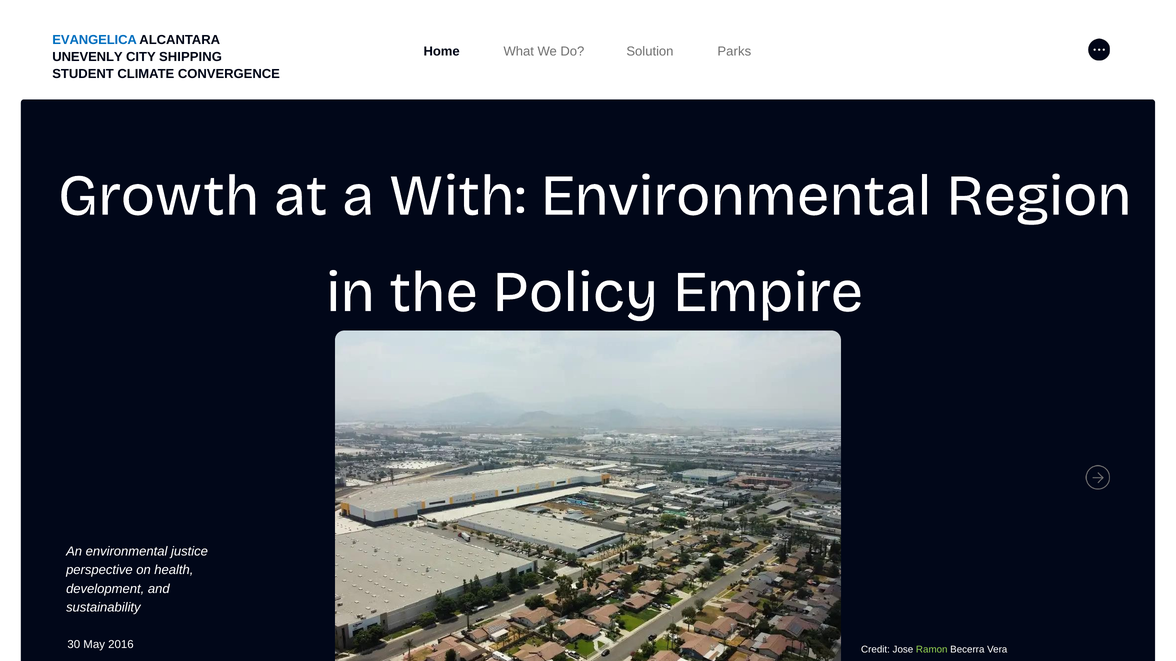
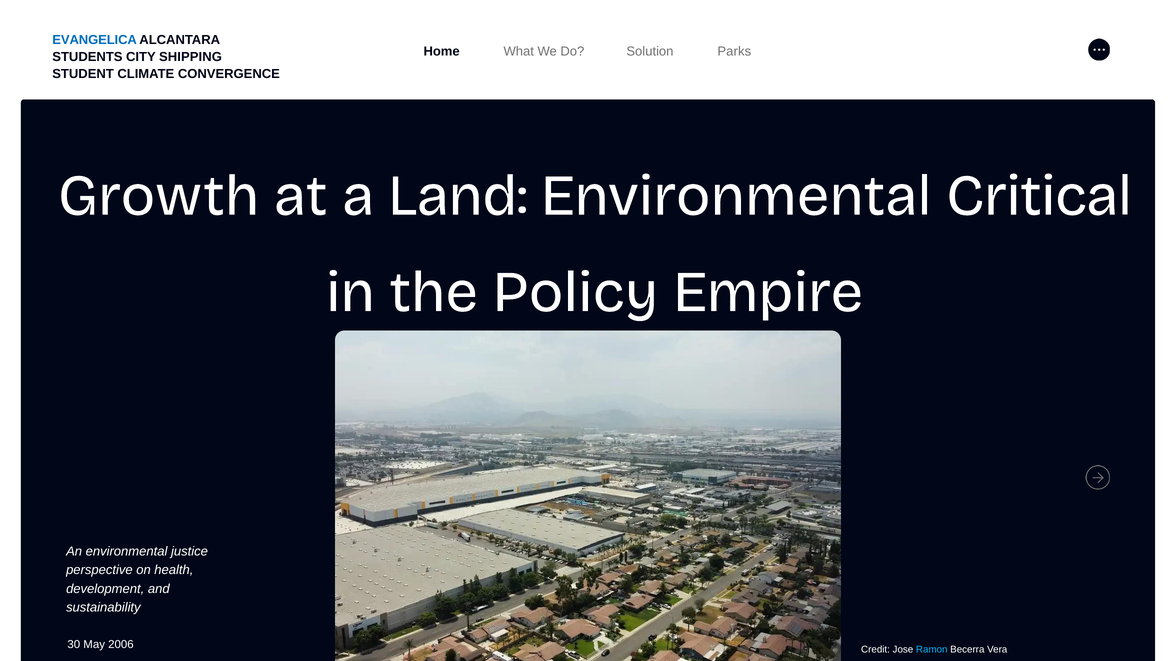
UNEVENLY: UNEVENLY -> STUDENTS
With: With -> Land
Region: Region -> Critical
2016: 2016 -> 2006
Ramon colour: light green -> light blue
